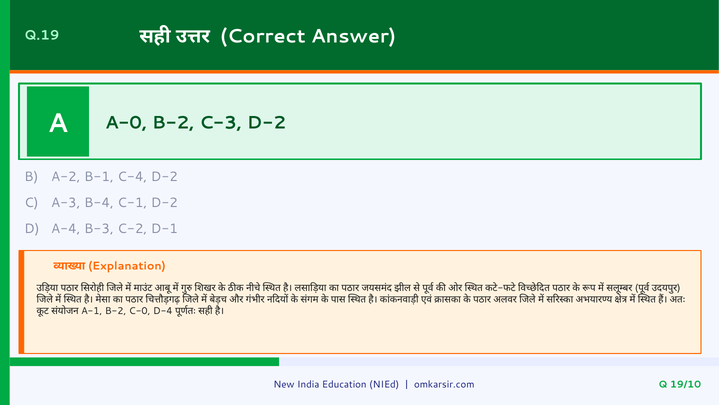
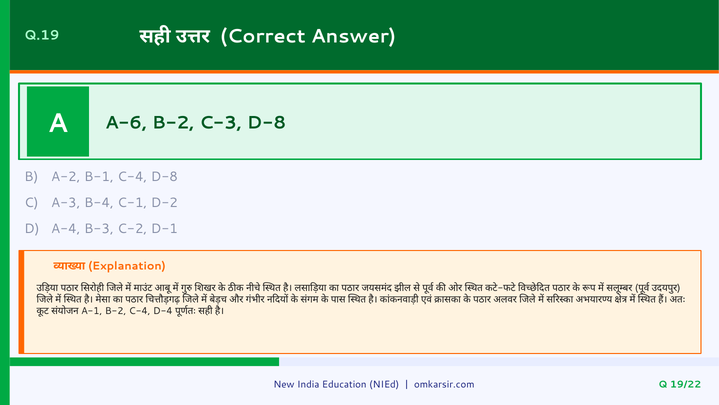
A-0: A-0 -> A-6
C-3 D-2: D-2 -> D-8
C-4 D-2: D-2 -> D-8
B-2 C-0: C-0 -> C-4
19/10: 19/10 -> 19/22
